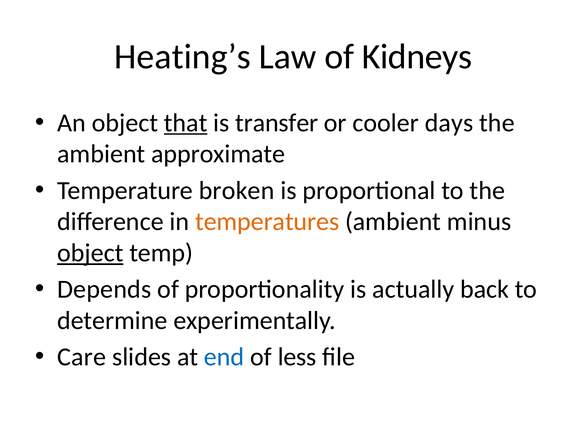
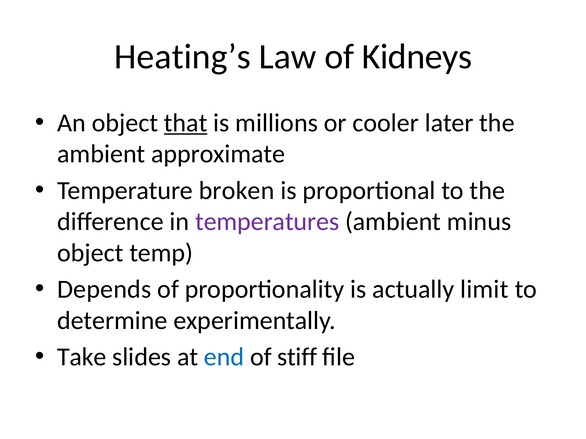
transfer: transfer -> millions
days: days -> later
temperatures colour: orange -> purple
object at (90, 253) underline: present -> none
back: back -> limit
Care: Care -> Take
less: less -> stiff
